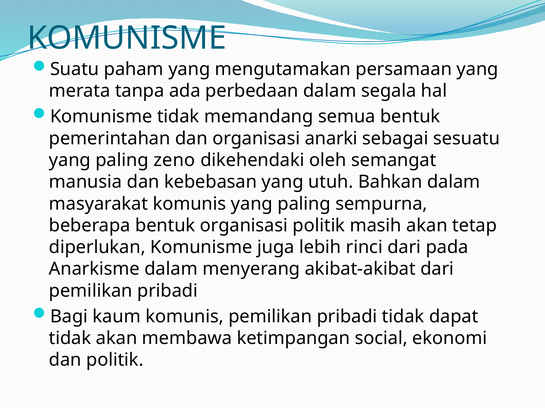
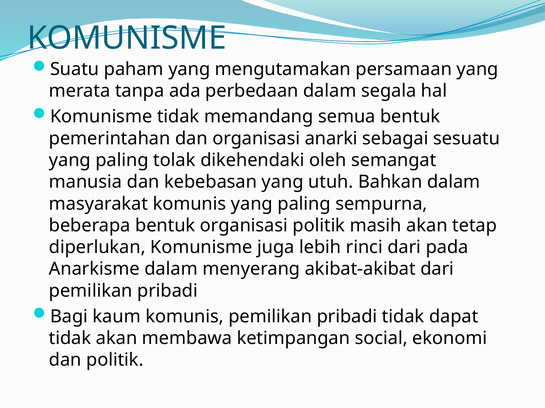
zeno: zeno -> tolak
